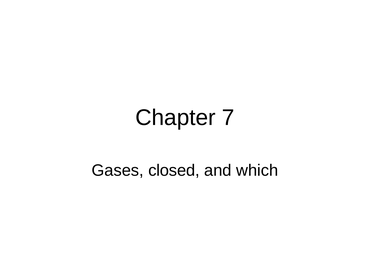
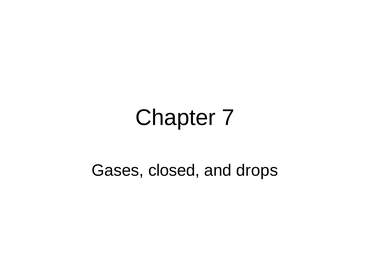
which: which -> drops
